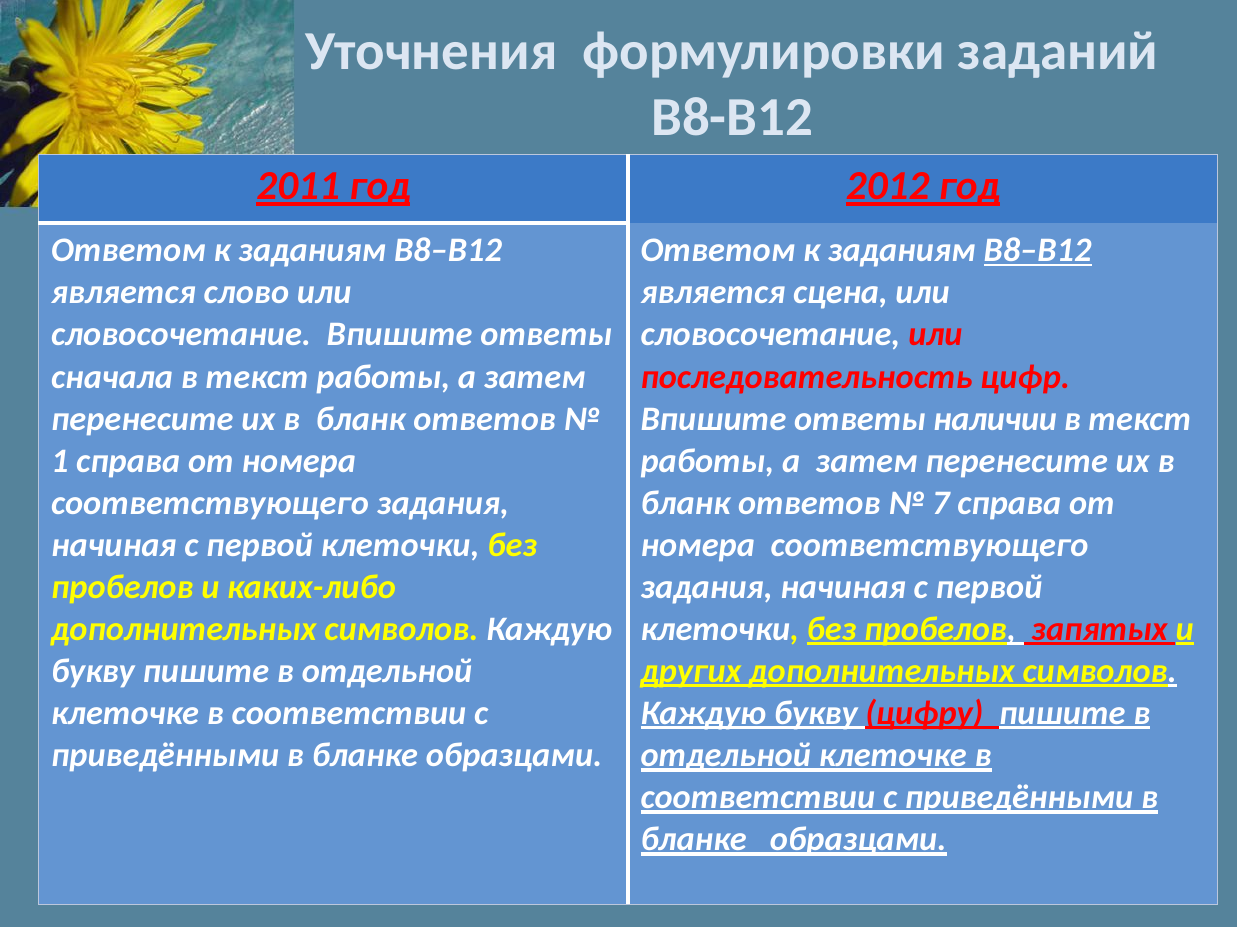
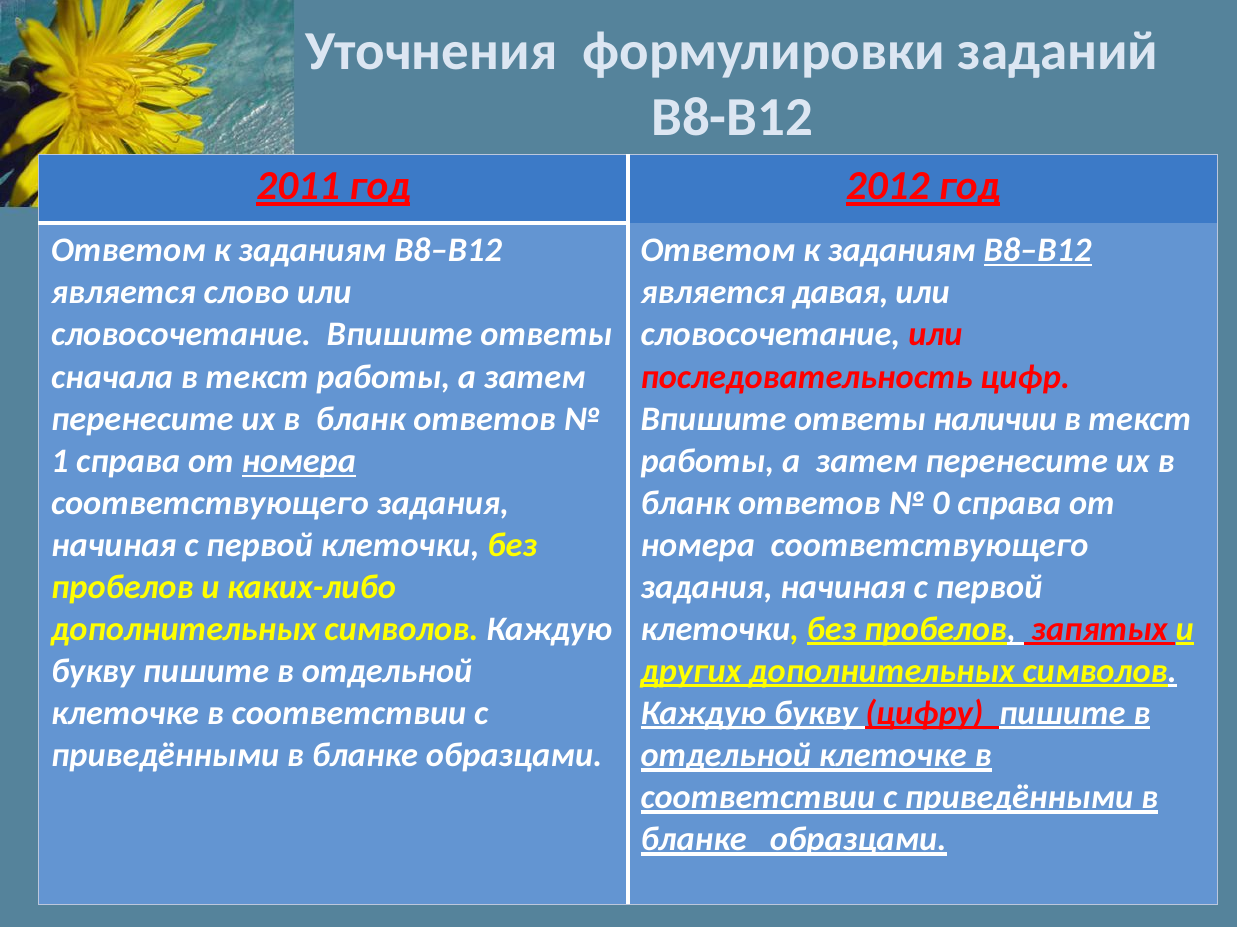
сцена: сцена -> давая
номера at (299, 461) underline: none -> present
7: 7 -> 0
